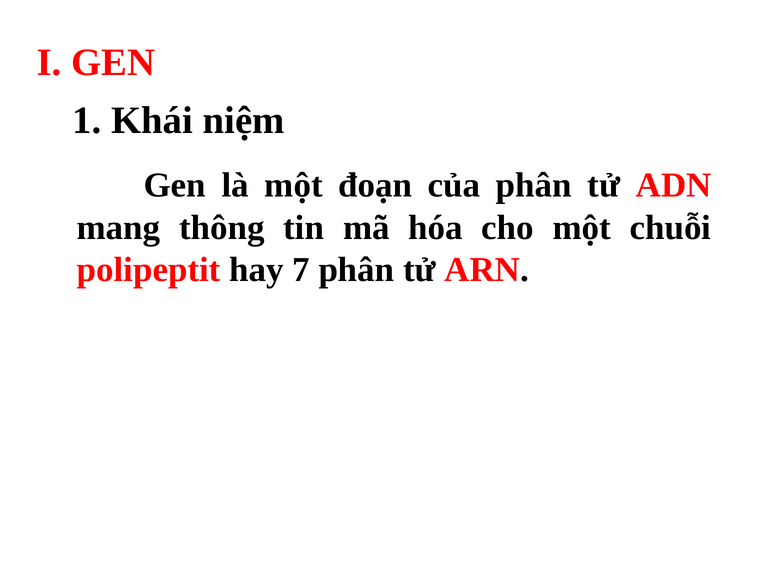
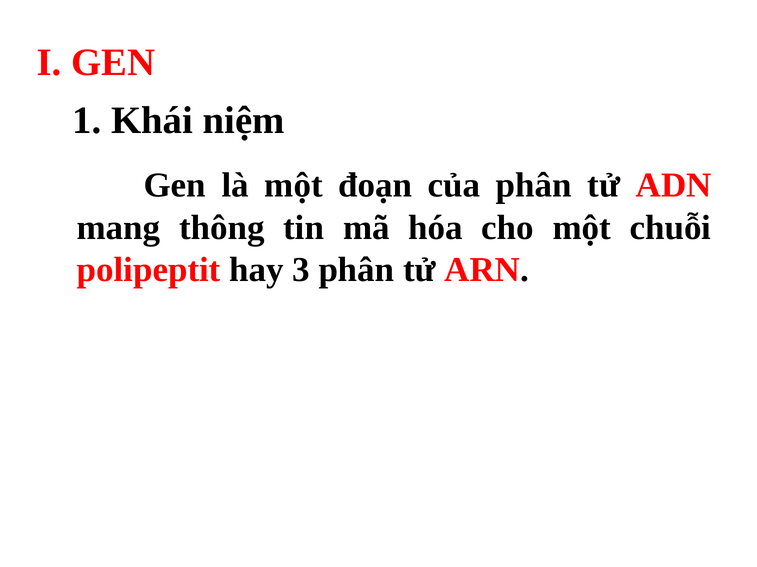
7: 7 -> 3
